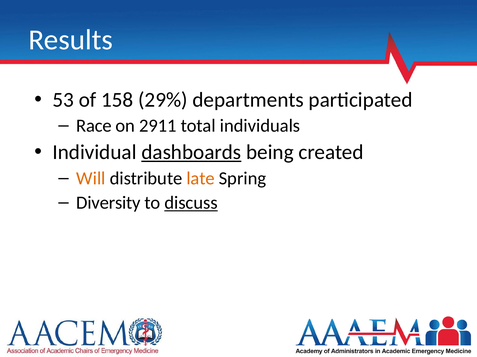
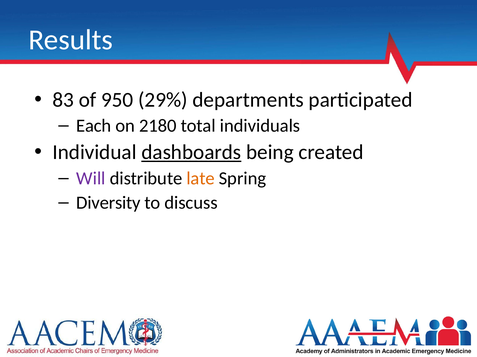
53: 53 -> 83
158: 158 -> 950
Race: Race -> Each
2911: 2911 -> 2180
Will colour: orange -> purple
discuss underline: present -> none
